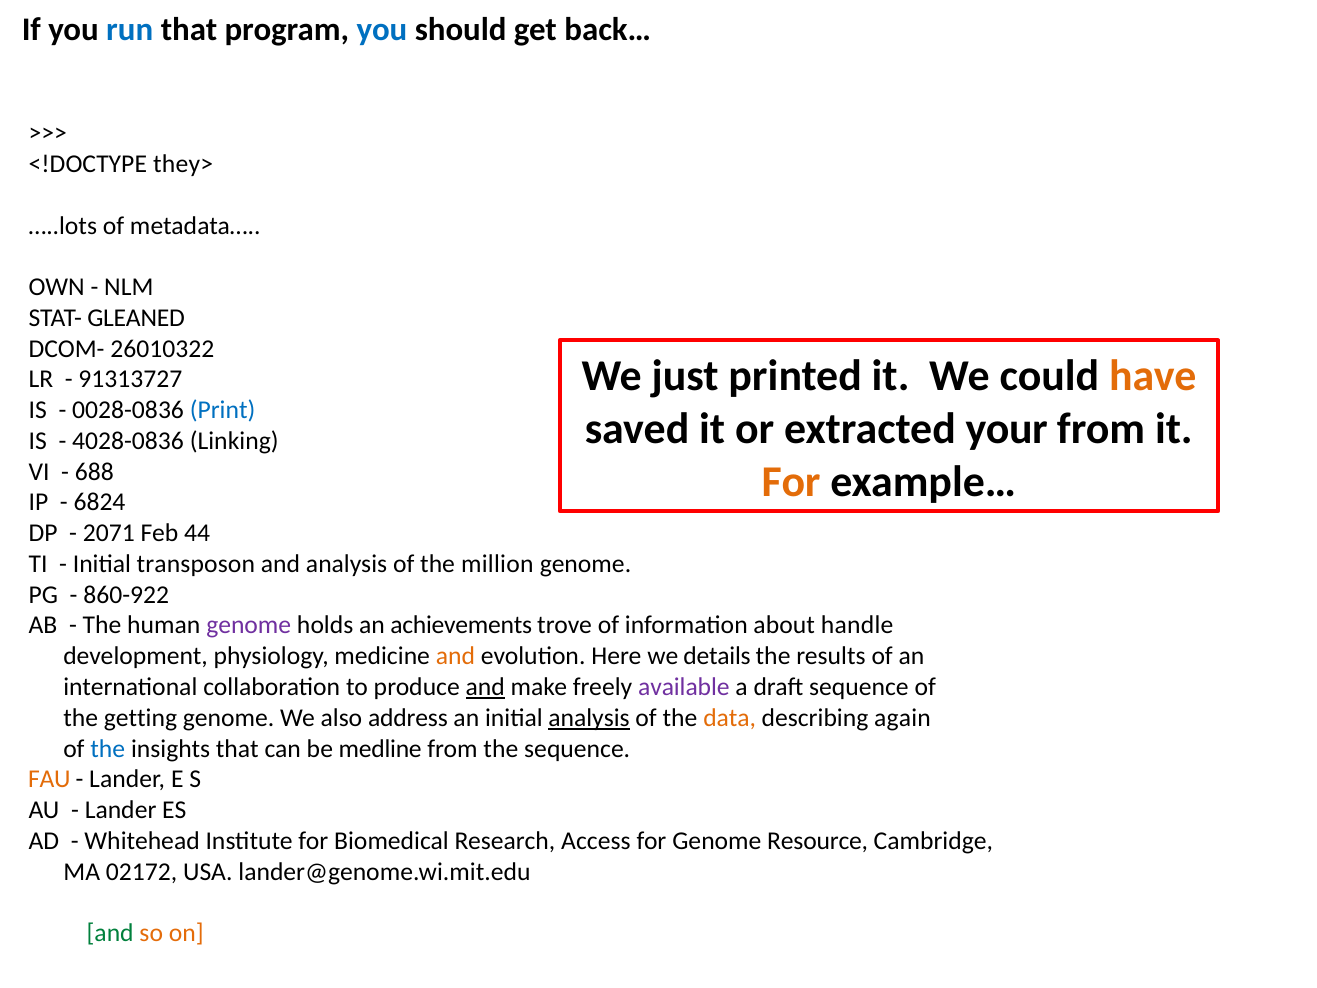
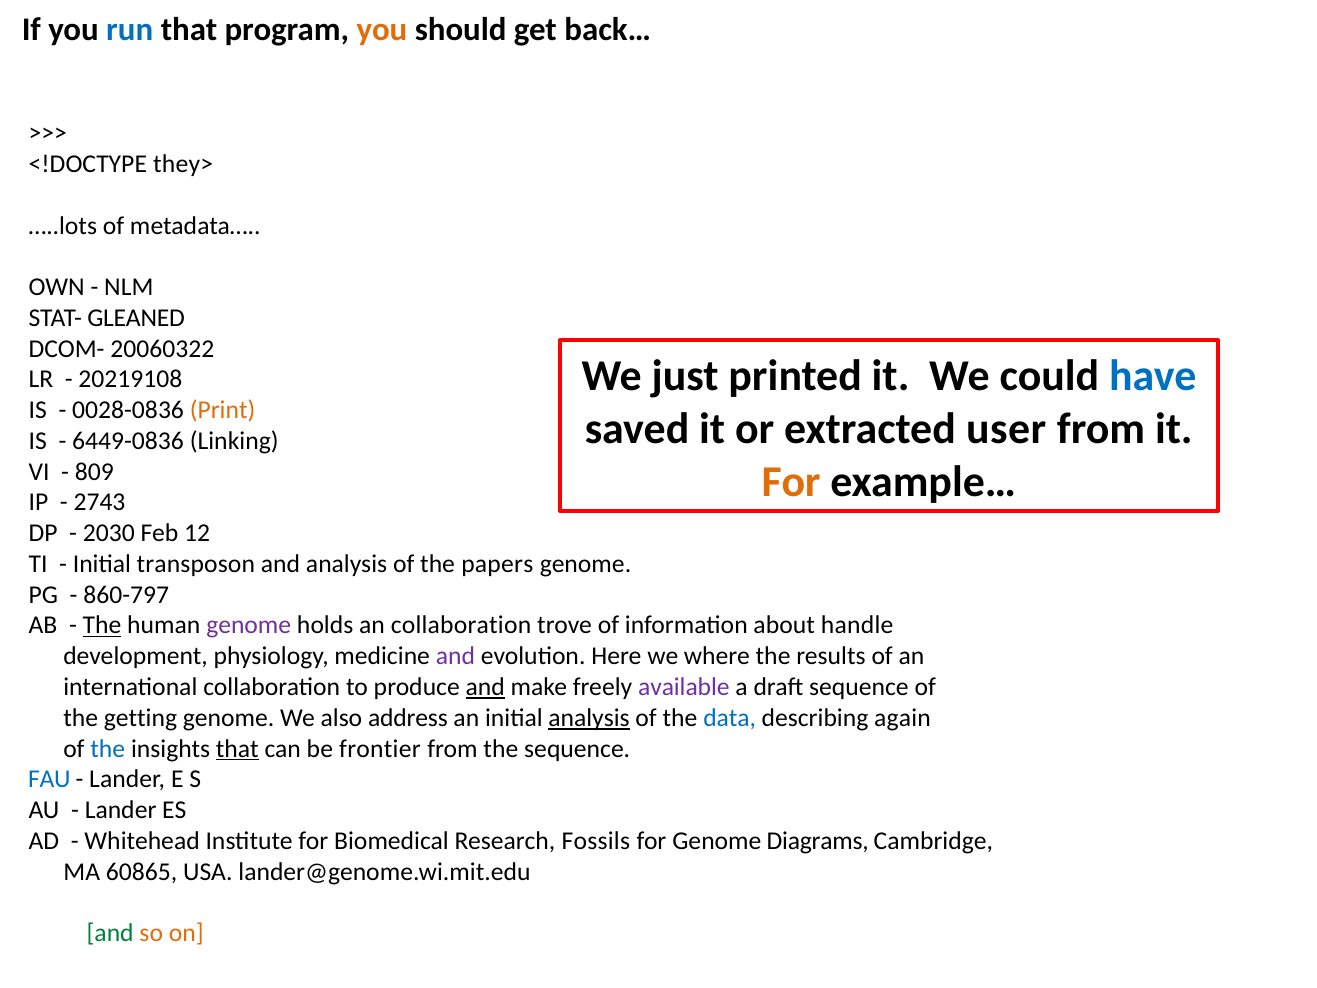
you at (382, 30) colour: blue -> orange
26010322: 26010322 -> 20060322
have colour: orange -> blue
91313727: 91313727 -> 20219108
Print colour: blue -> orange
your: your -> user
4028-0836: 4028-0836 -> 6449-0836
688: 688 -> 809
6824: 6824 -> 2743
2071: 2071 -> 2030
44: 44 -> 12
million: million -> papers
860-922: 860-922 -> 860-797
The at (102, 625) underline: none -> present
an achievements: achievements -> collaboration
and at (455, 656) colour: orange -> purple
details: details -> where
data colour: orange -> blue
that at (237, 748) underline: none -> present
medline: medline -> frontier
FAU colour: orange -> blue
Access: Access -> Fossils
Resource: Resource -> Diagrams
02172: 02172 -> 60865
